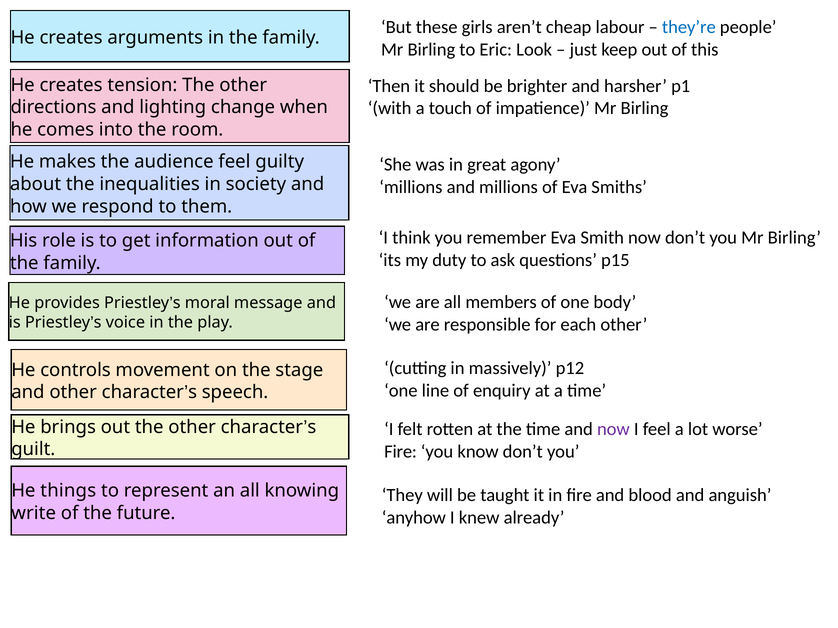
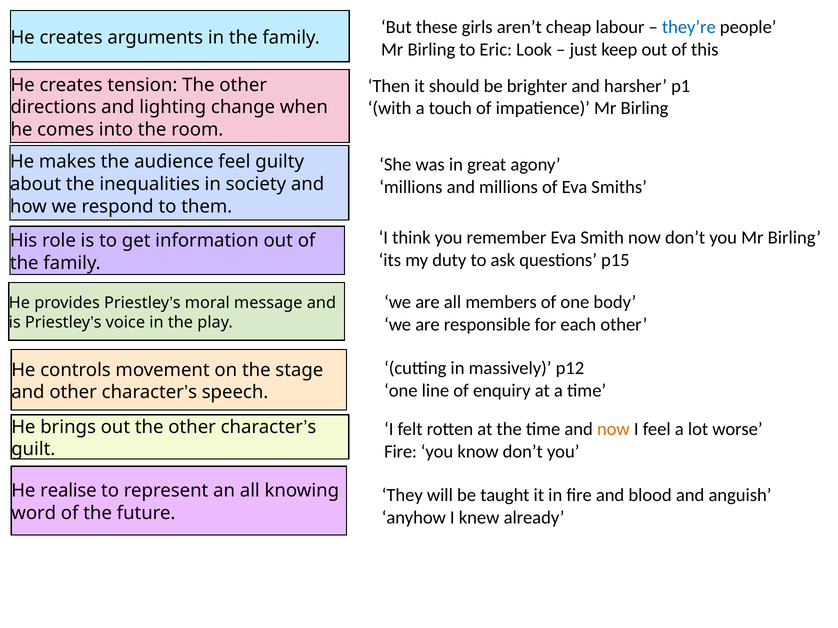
now at (613, 430) colour: purple -> orange
things: things -> realise
write: write -> word
